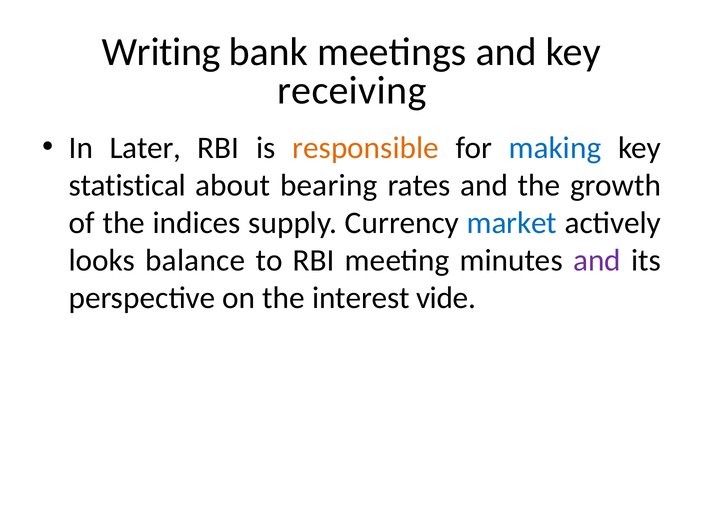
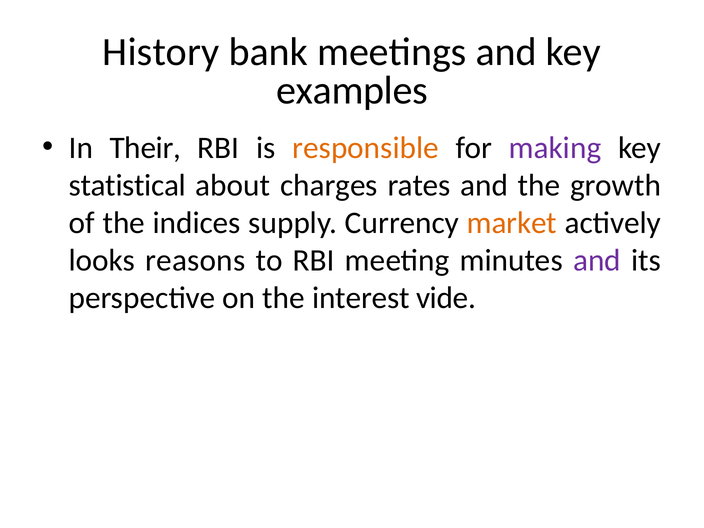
Writing: Writing -> History
receiving: receiving -> examples
Later: Later -> Their
making colour: blue -> purple
bearing: bearing -> charges
market colour: blue -> orange
balance: balance -> reasons
